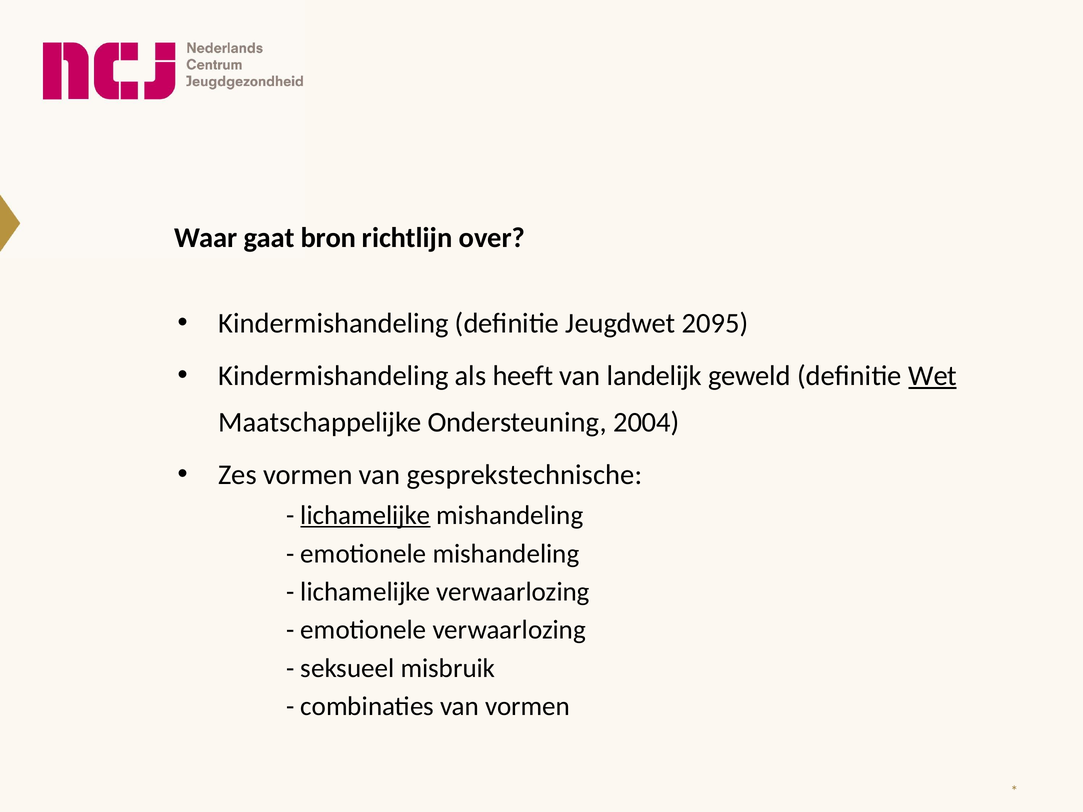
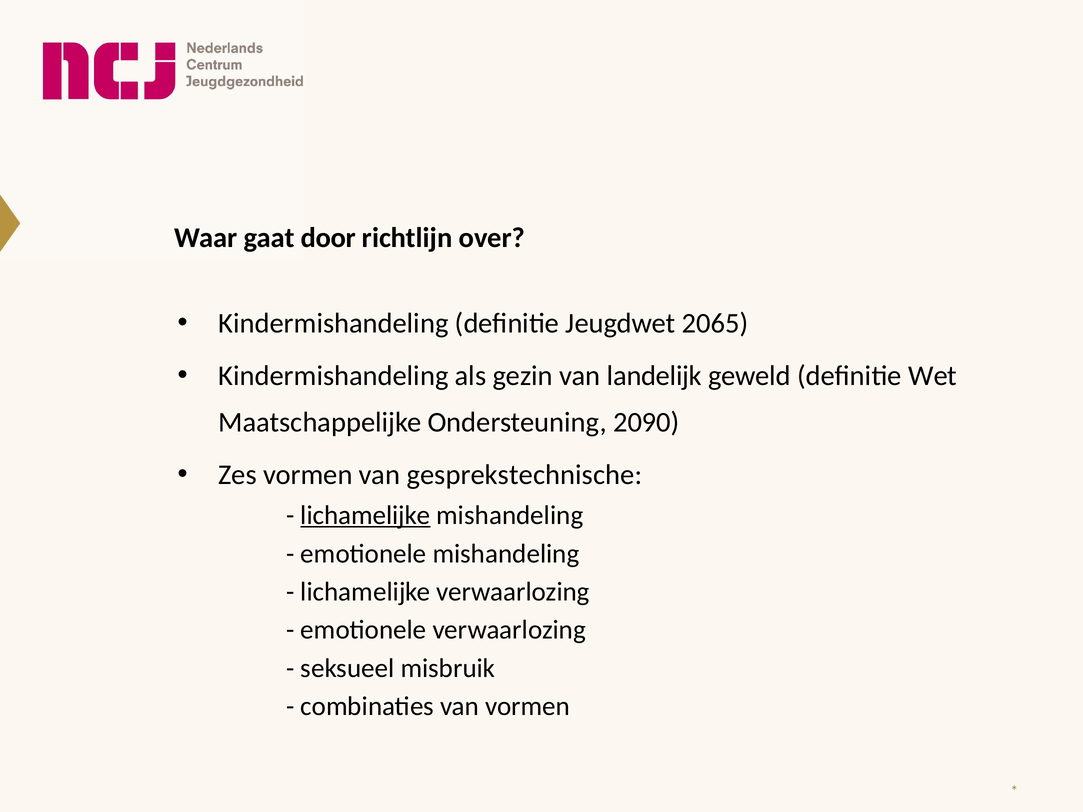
bron: bron -> door
2095: 2095 -> 2065
heeft: heeft -> gezin
Wet underline: present -> none
2004: 2004 -> 2090
